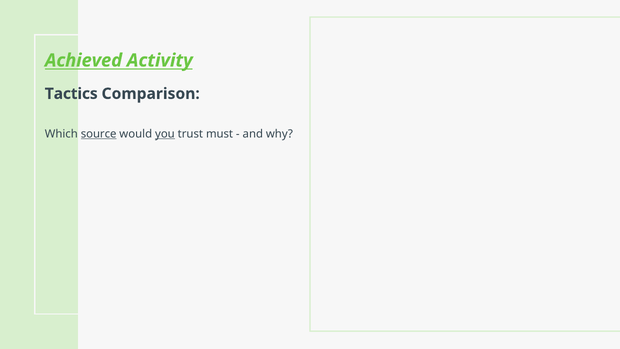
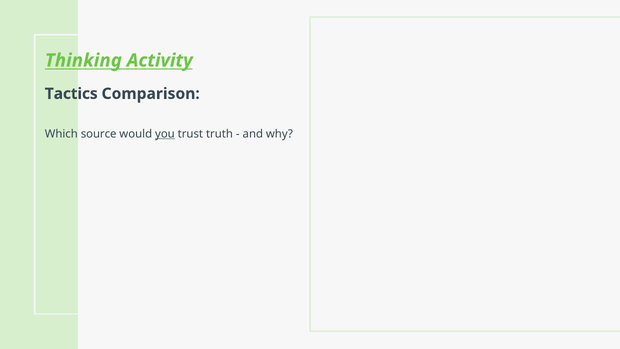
Achieved: Achieved -> Thinking
source underline: present -> none
must: must -> truth
